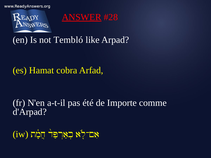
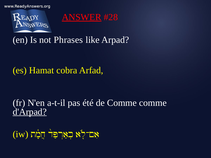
Tembló: Tembló -> Phrases
de Importe: Importe -> Comme
d'Arpad underline: none -> present
